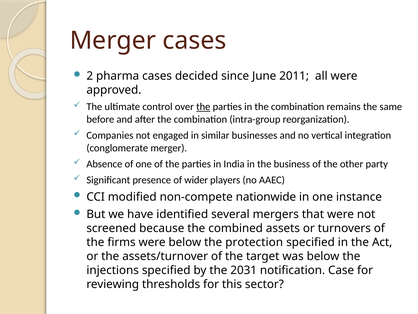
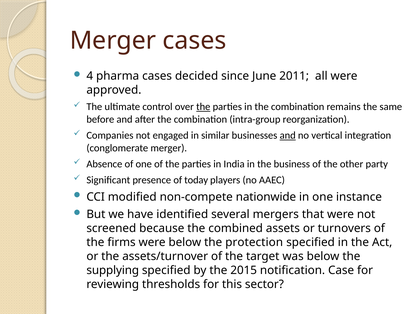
2: 2 -> 4
and at (288, 135) underline: none -> present
wider: wider -> today
injections: injections -> supplying
2031: 2031 -> 2015
